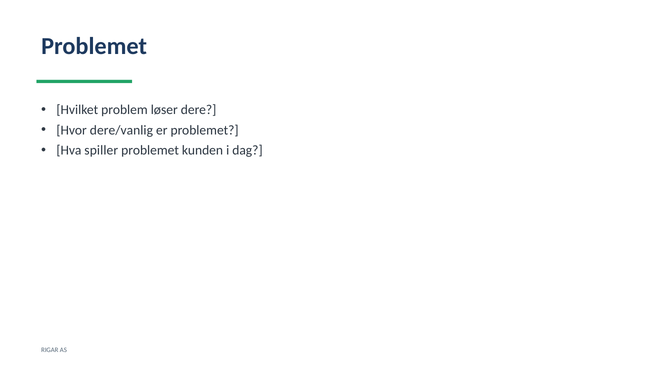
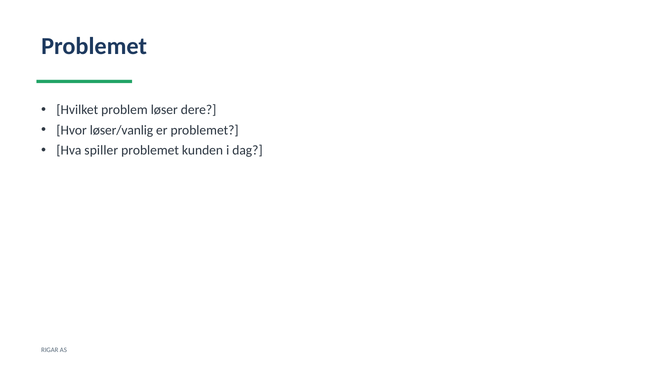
dere/vanlig: dere/vanlig -> løser/vanlig
